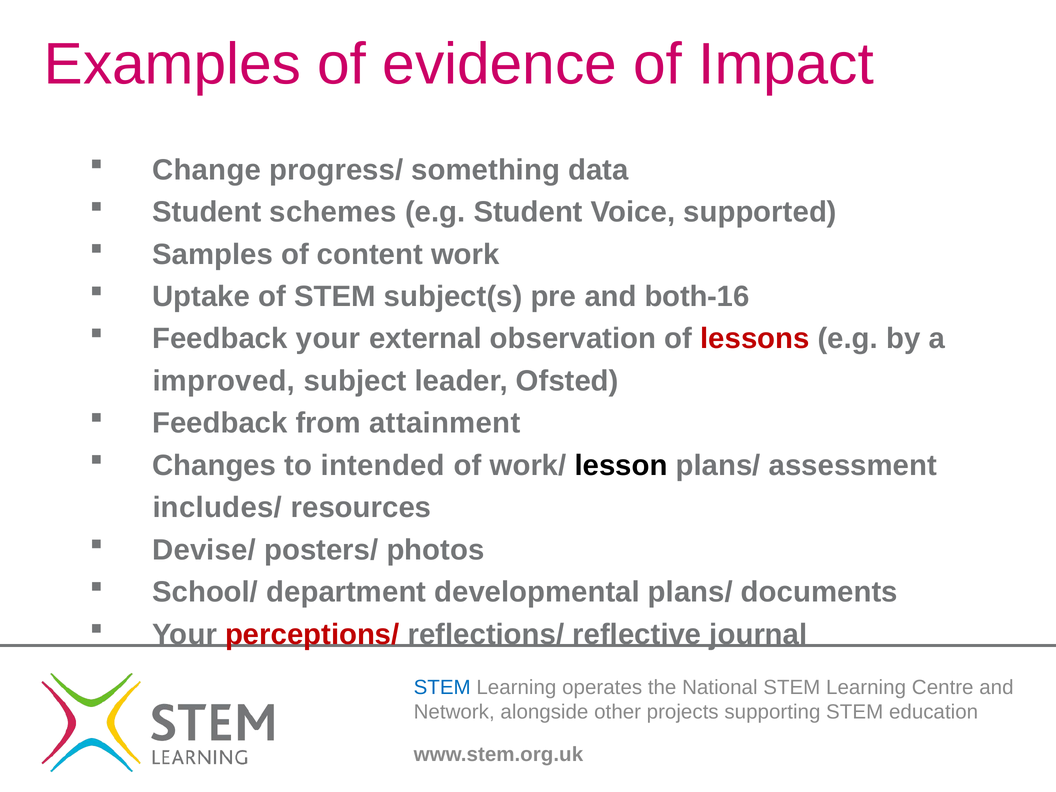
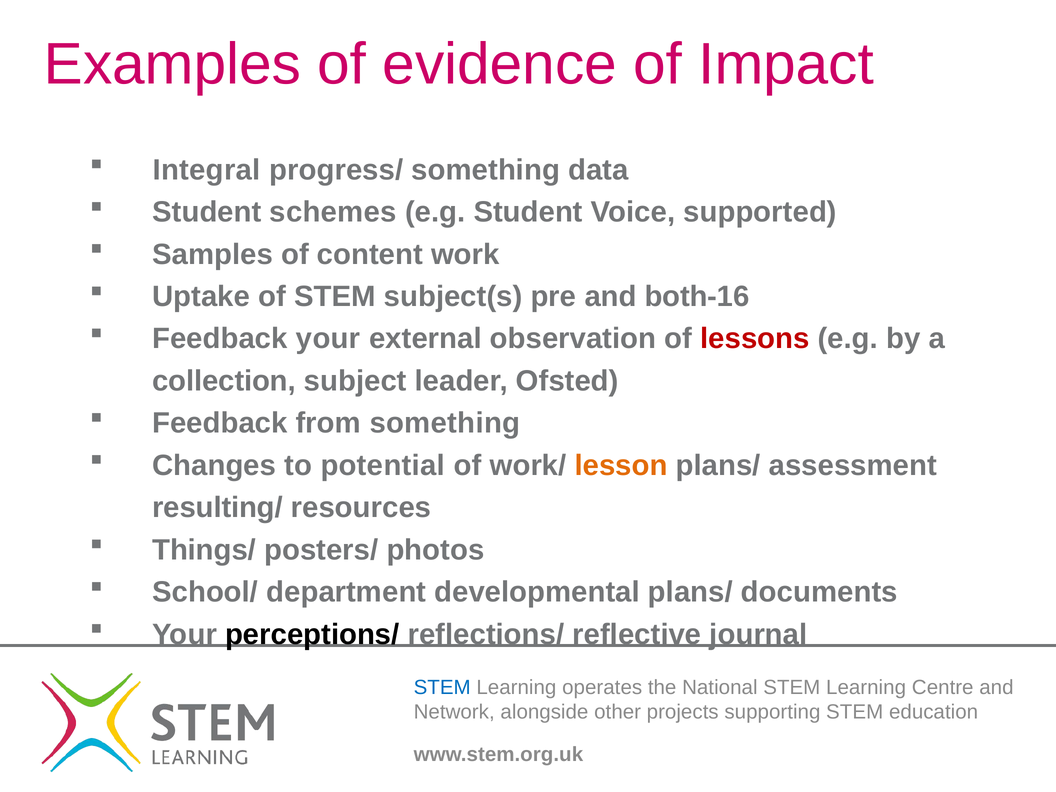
Change: Change -> Integral
improved: improved -> collection
from attainment: attainment -> something
intended: intended -> potential
lesson colour: black -> orange
includes/: includes/ -> resulting/
Devise/: Devise/ -> Things/
perceptions/ colour: red -> black
